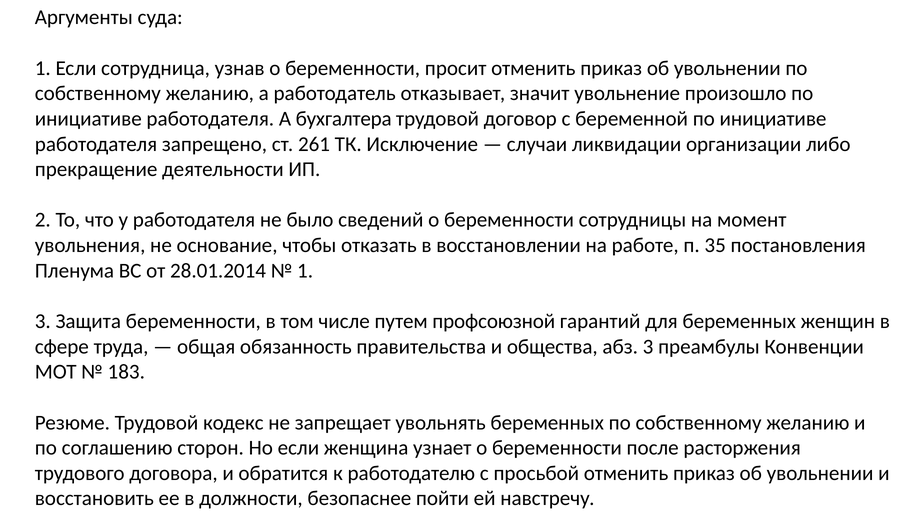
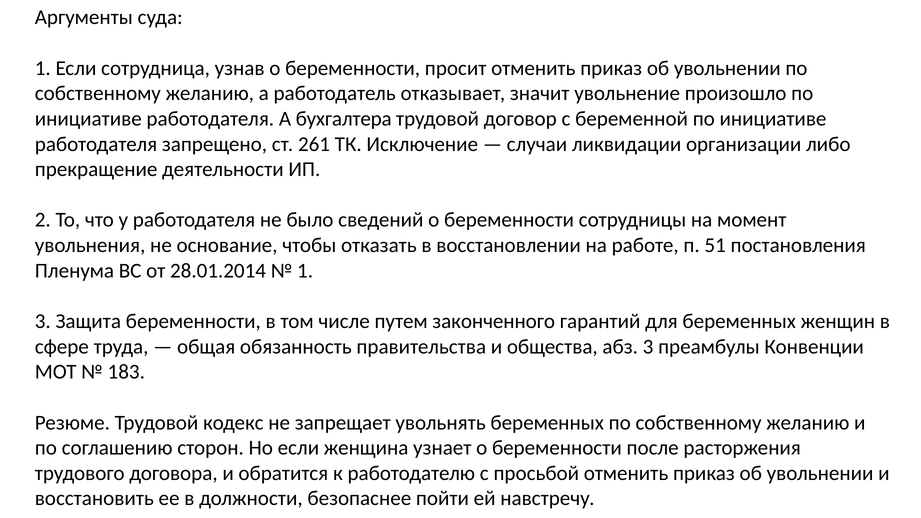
35: 35 -> 51
профсоюзной: профсоюзной -> законченного
